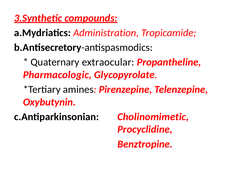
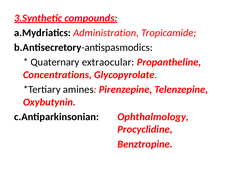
Pharmacologic: Pharmacologic -> Concentrations
Cholinomimetic: Cholinomimetic -> Ophthalmology
